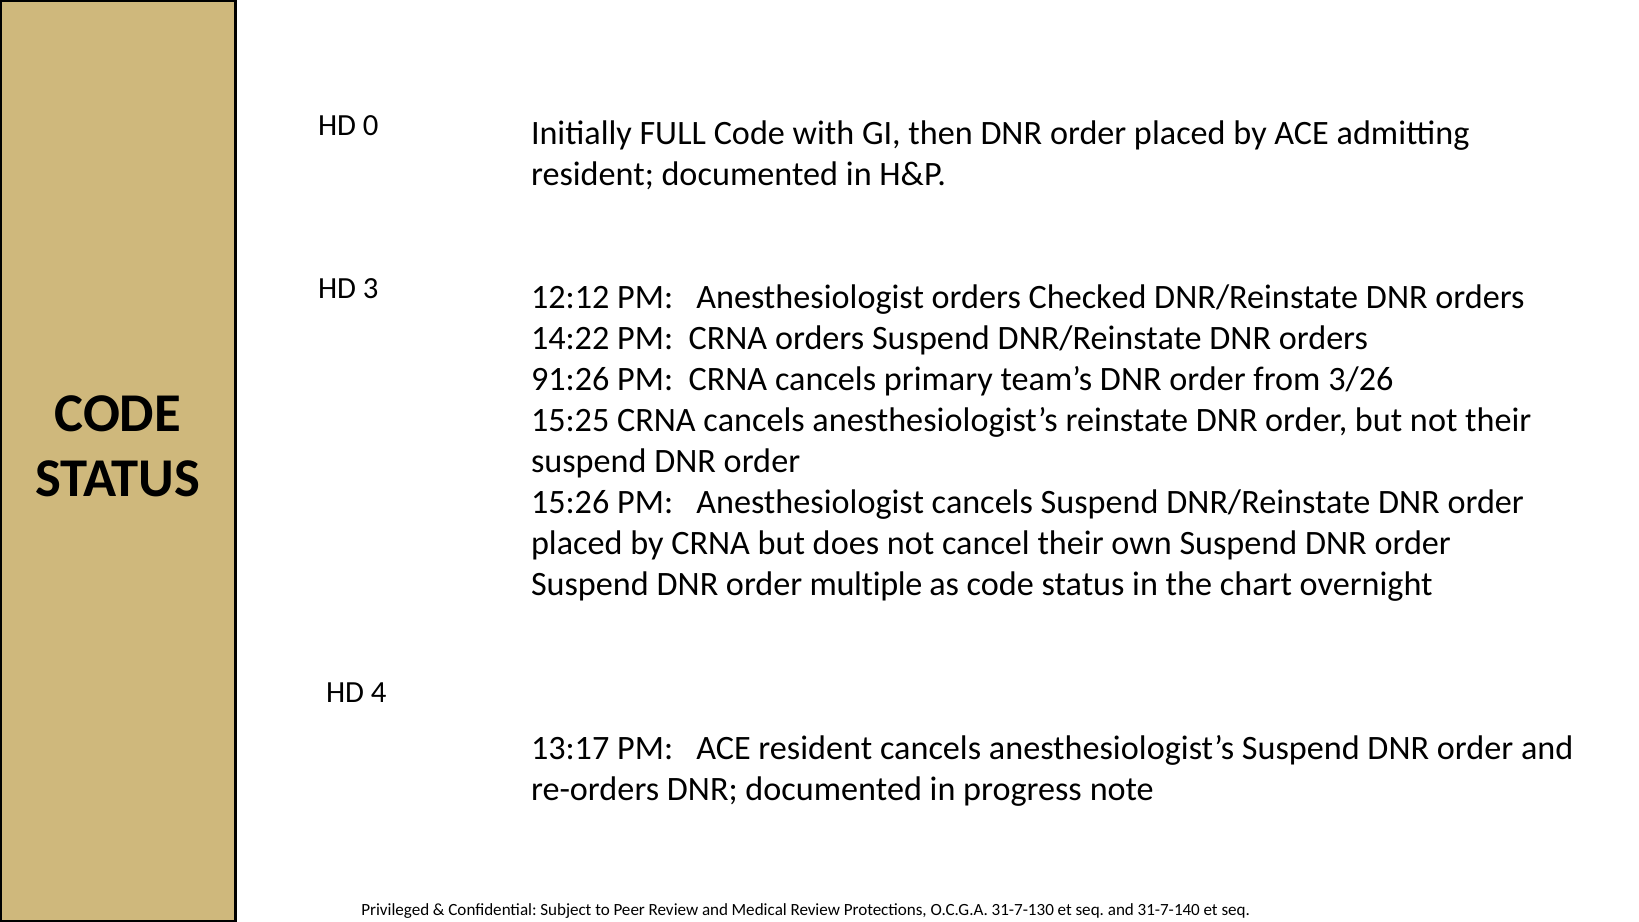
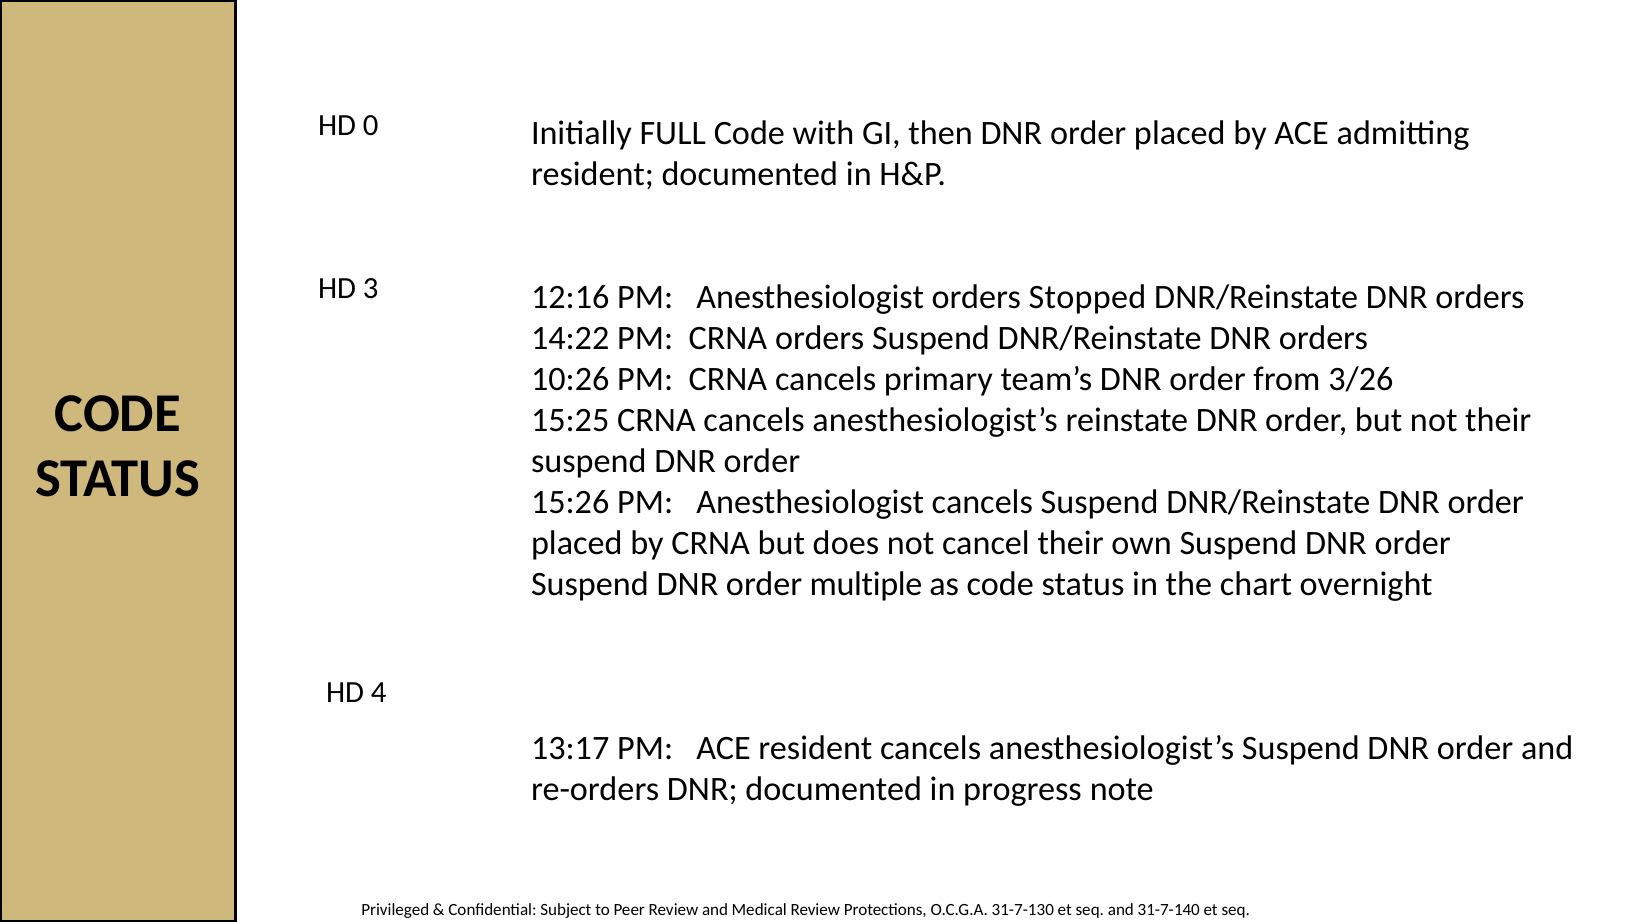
12:12: 12:12 -> 12:16
Checked: Checked -> Stopped
91:26: 91:26 -> 10:26
